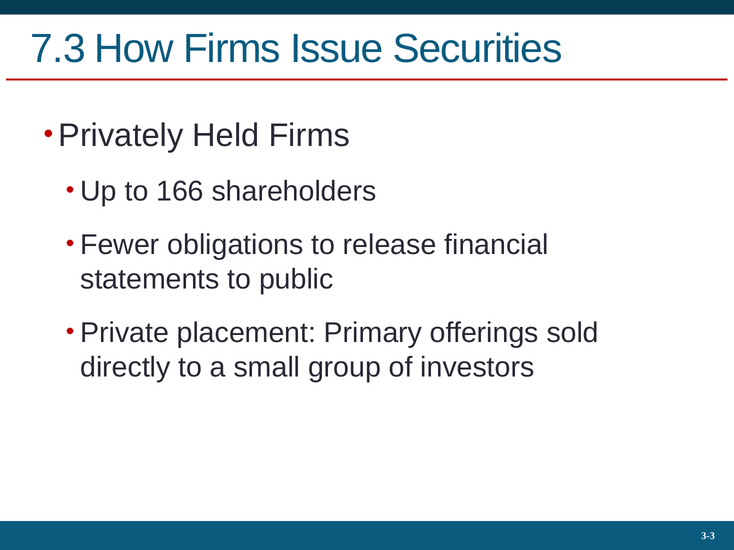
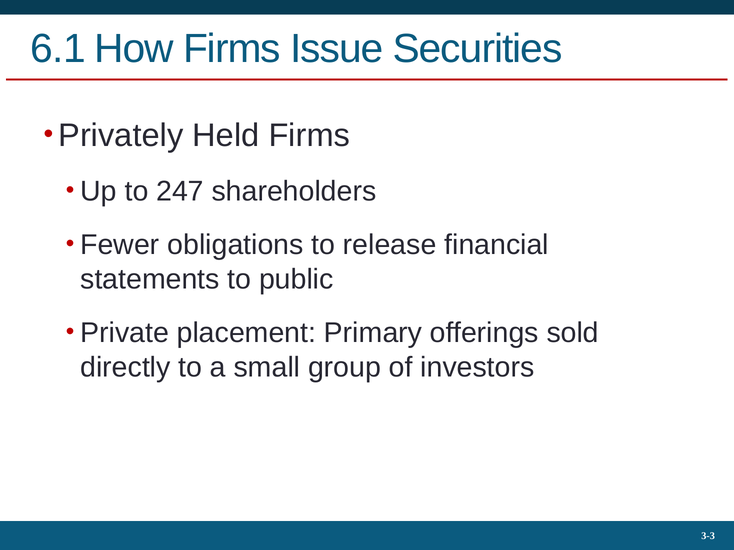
7.3: 7.3 -> 6.1
166: 166 -> 247
